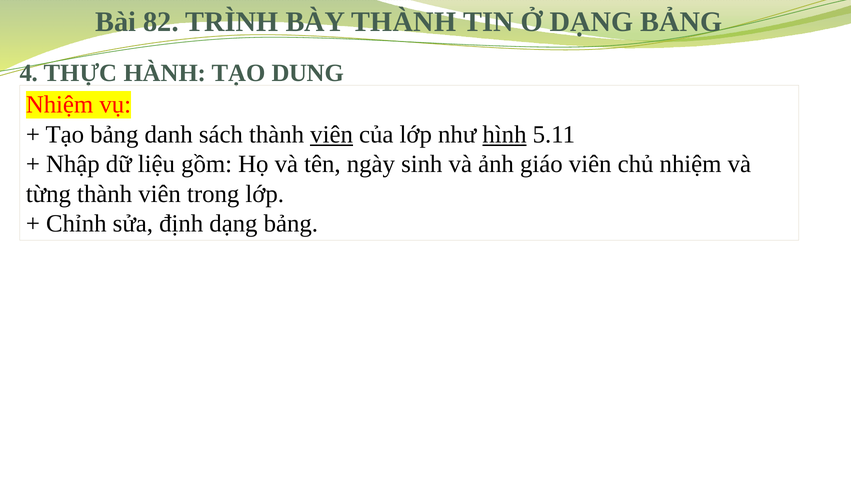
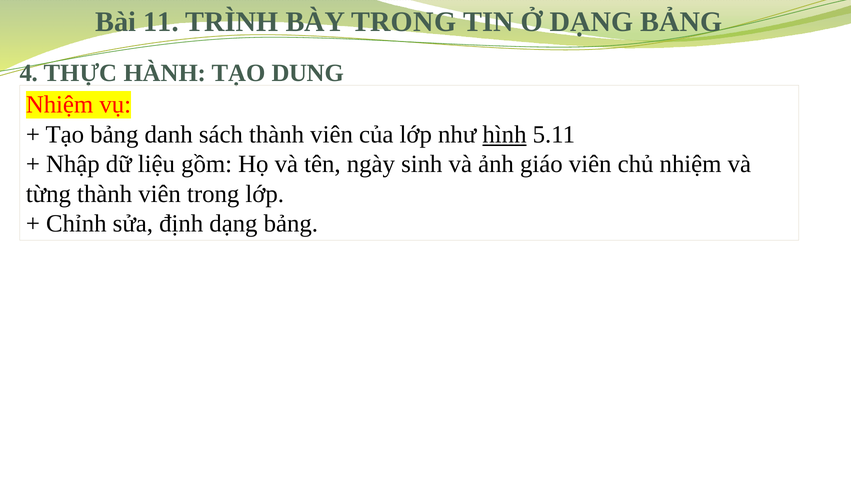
82: 82 -> 11
BÀY THÀNH: THÀNH -> TRONG
viên at (332, 135) underline: present -> none
